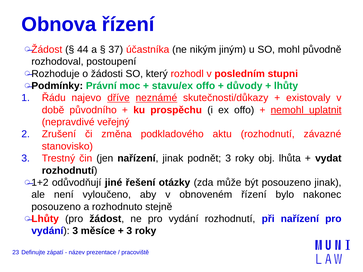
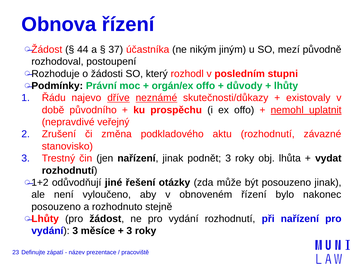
mohl: mohl -> mezí
stavu/ex: stavu/ex -> orgán/ex
